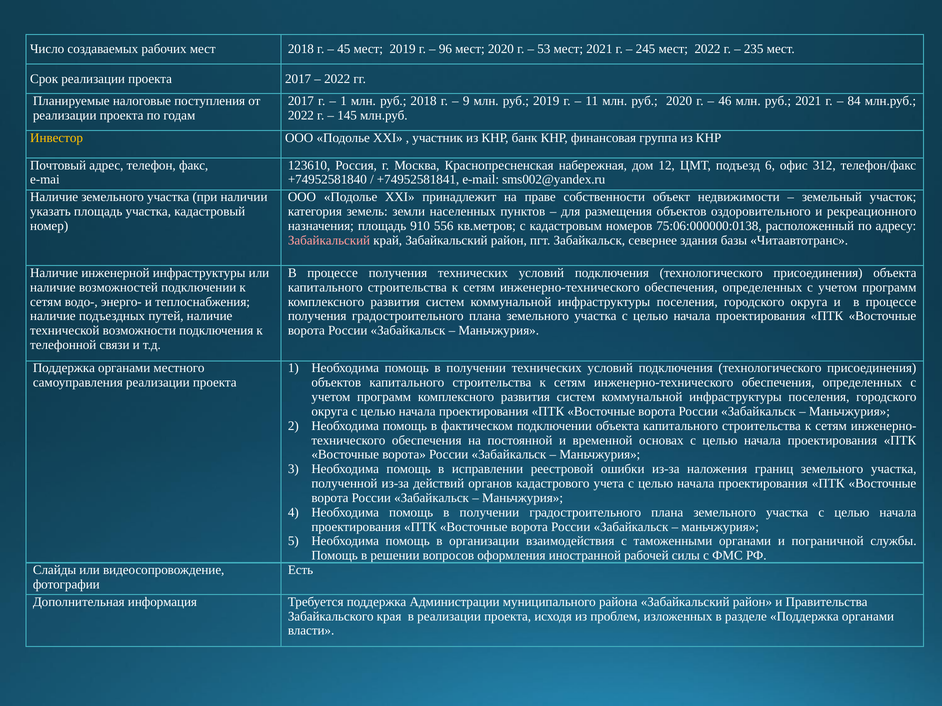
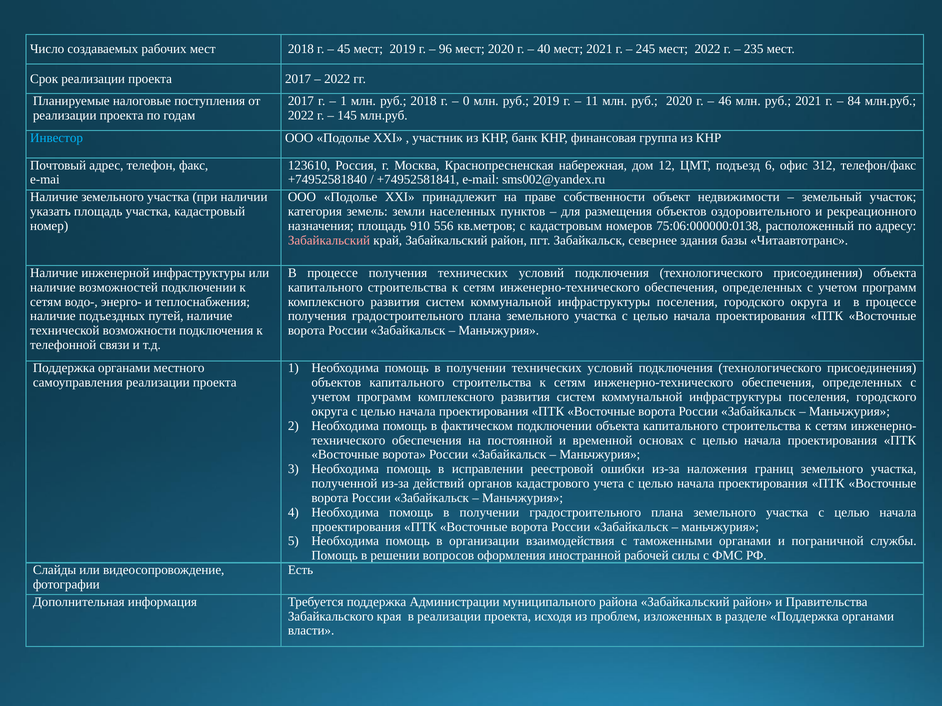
53: 53 -> 40
9: 9 -> 0
Инвестор colour: yellow -> light blue
